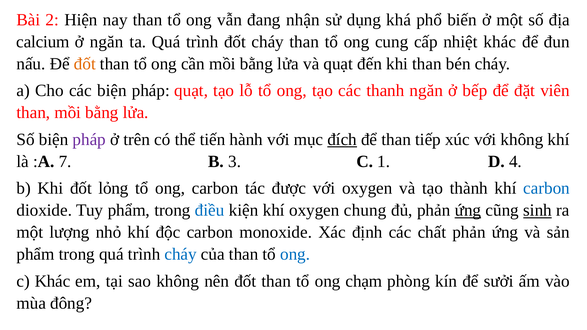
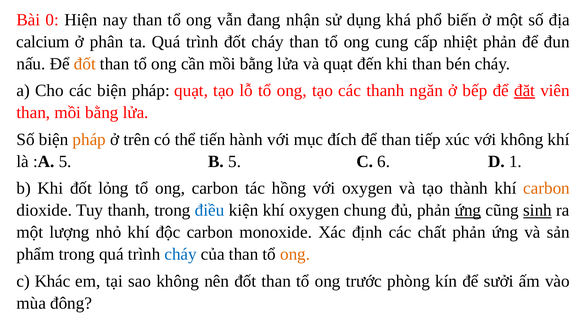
2: 2 -> 0
ở ngăn: ngăn -> phân
nhiệt khác: khác -> phản
đặt underline: none -> present
pháp at (89, 140) colour: purple -> orange
đích underline: present -> none
:A 7: 7 -> 5
B 3: 3 -> 5
1: 1 -> 6
4: 4 -> 1
được: được -> hồng
carbon at (547, 188) colour: blue -> orange
Tuy phẩm: phẩm -> thanh
ong at (295, 254) colour: blue -> orange
chạm: chạm -> trước
